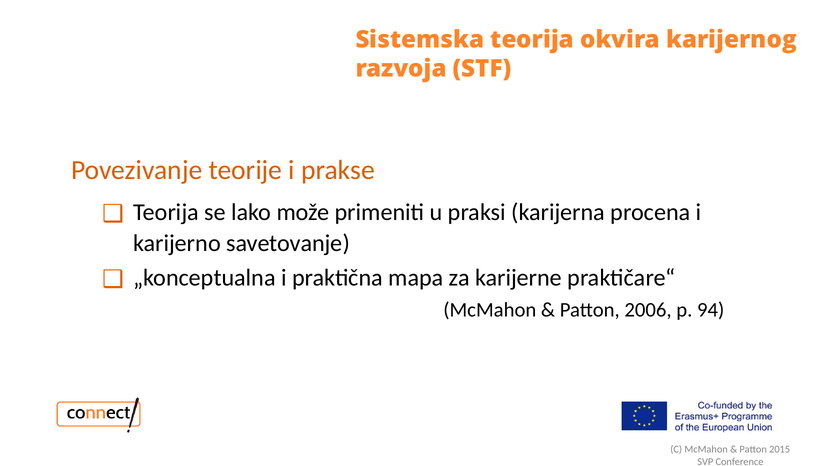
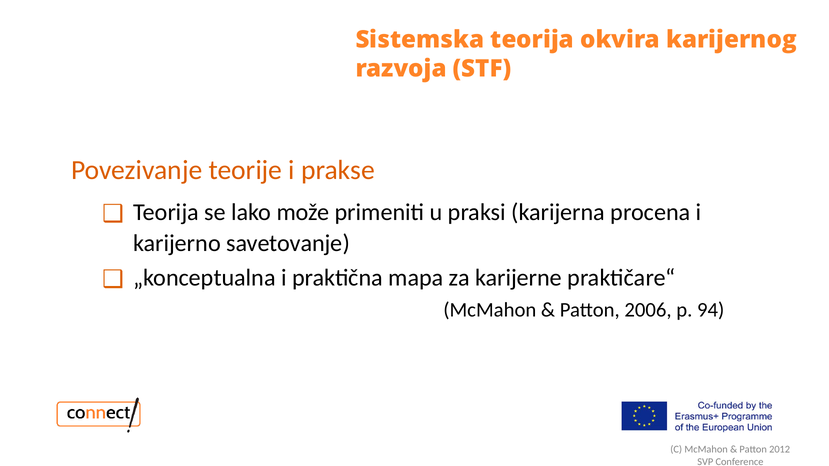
2015: 2015 -> 2012
